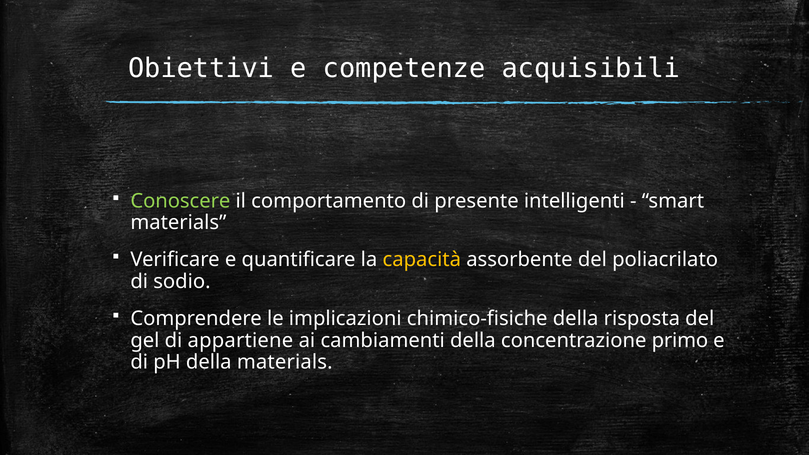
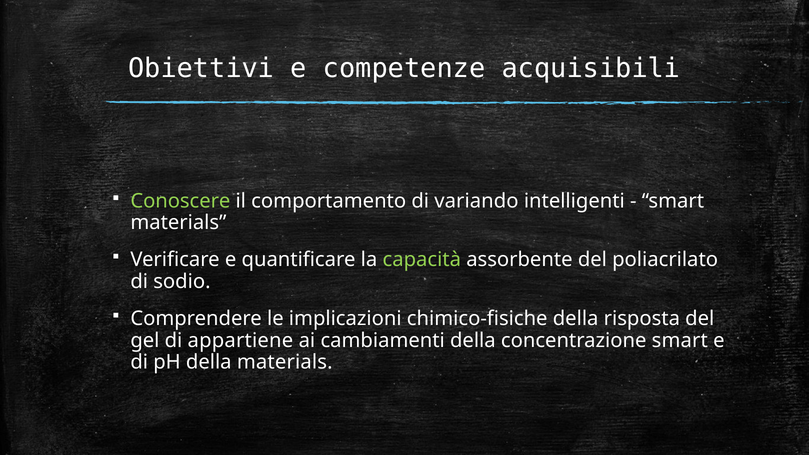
presente: presente -> variando
capacità colour: yellow -> light green
concentrazione primo: primo -> smart
